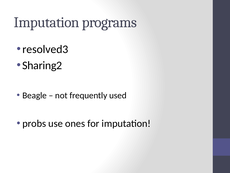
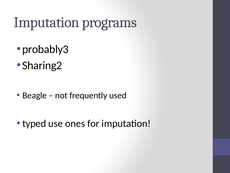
resolved3: resolved3 -> probably3
probs: probs -> typed
